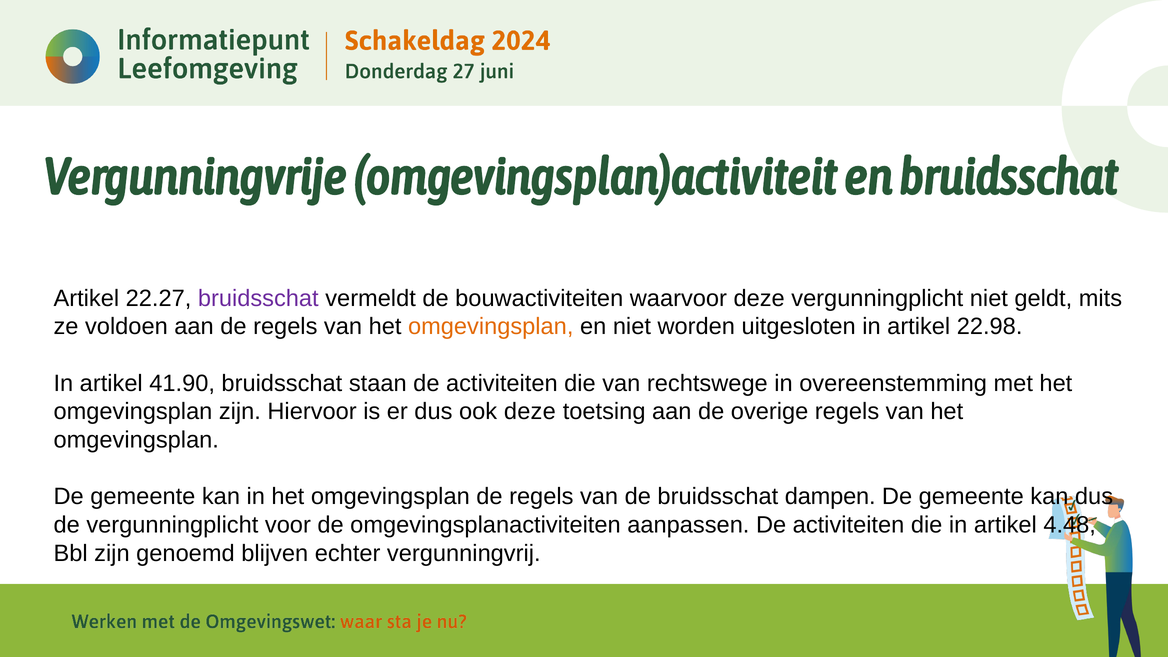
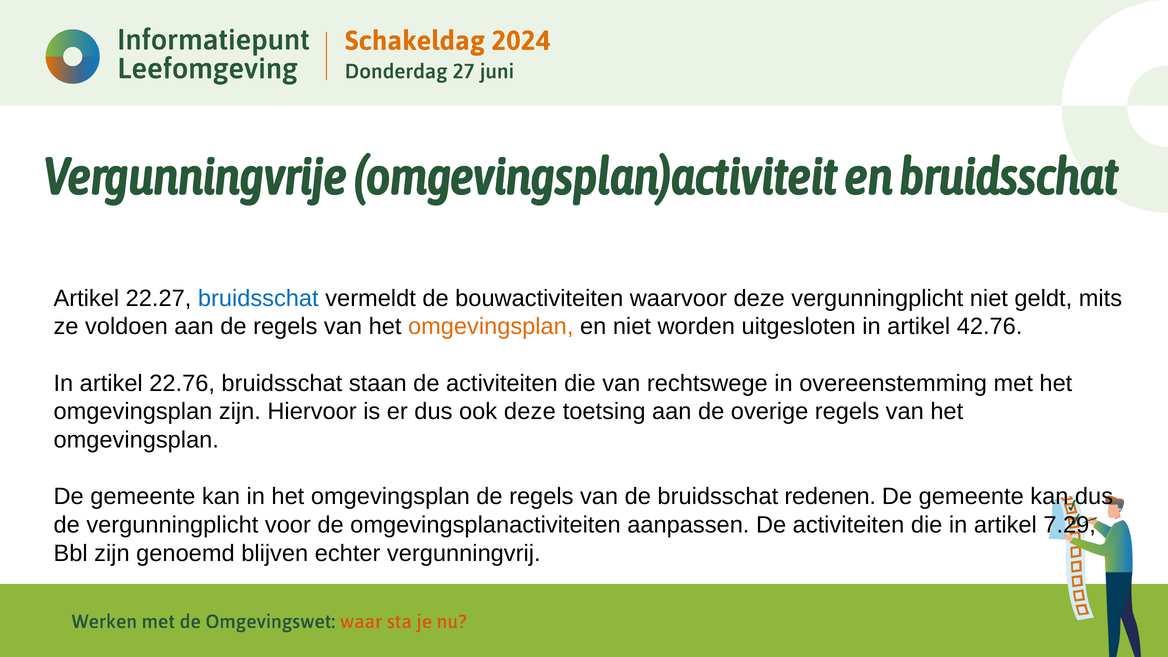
bruidsschat at (258, 298) colour: purple -> blue
22.98: 22.98 -> 42.76
41.90: 41.90 -> 22.76
dampen: dampen -> redenen
4.48: 4.48 -> 7.29
